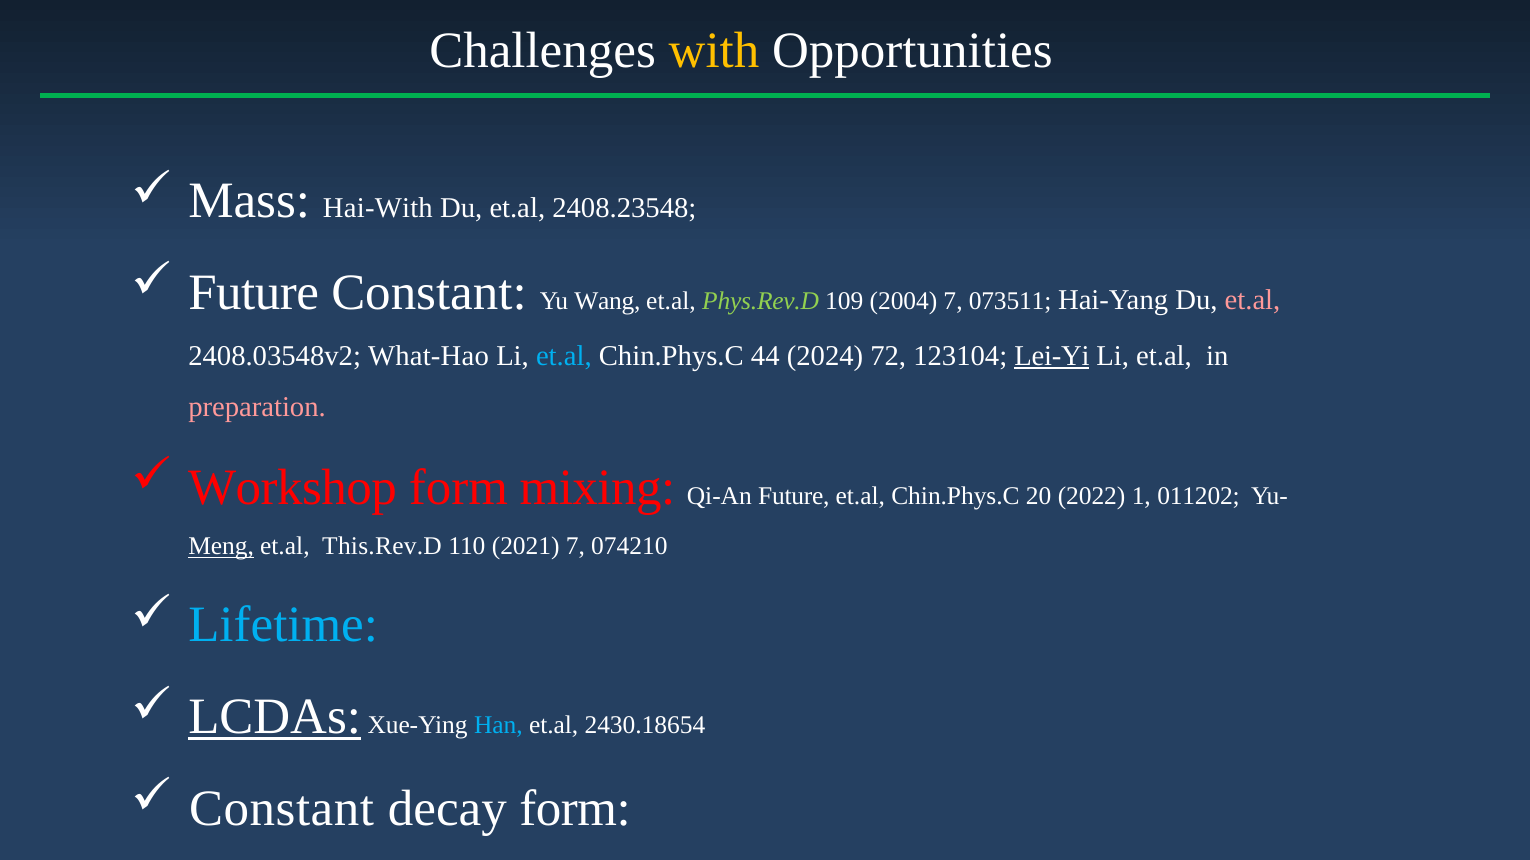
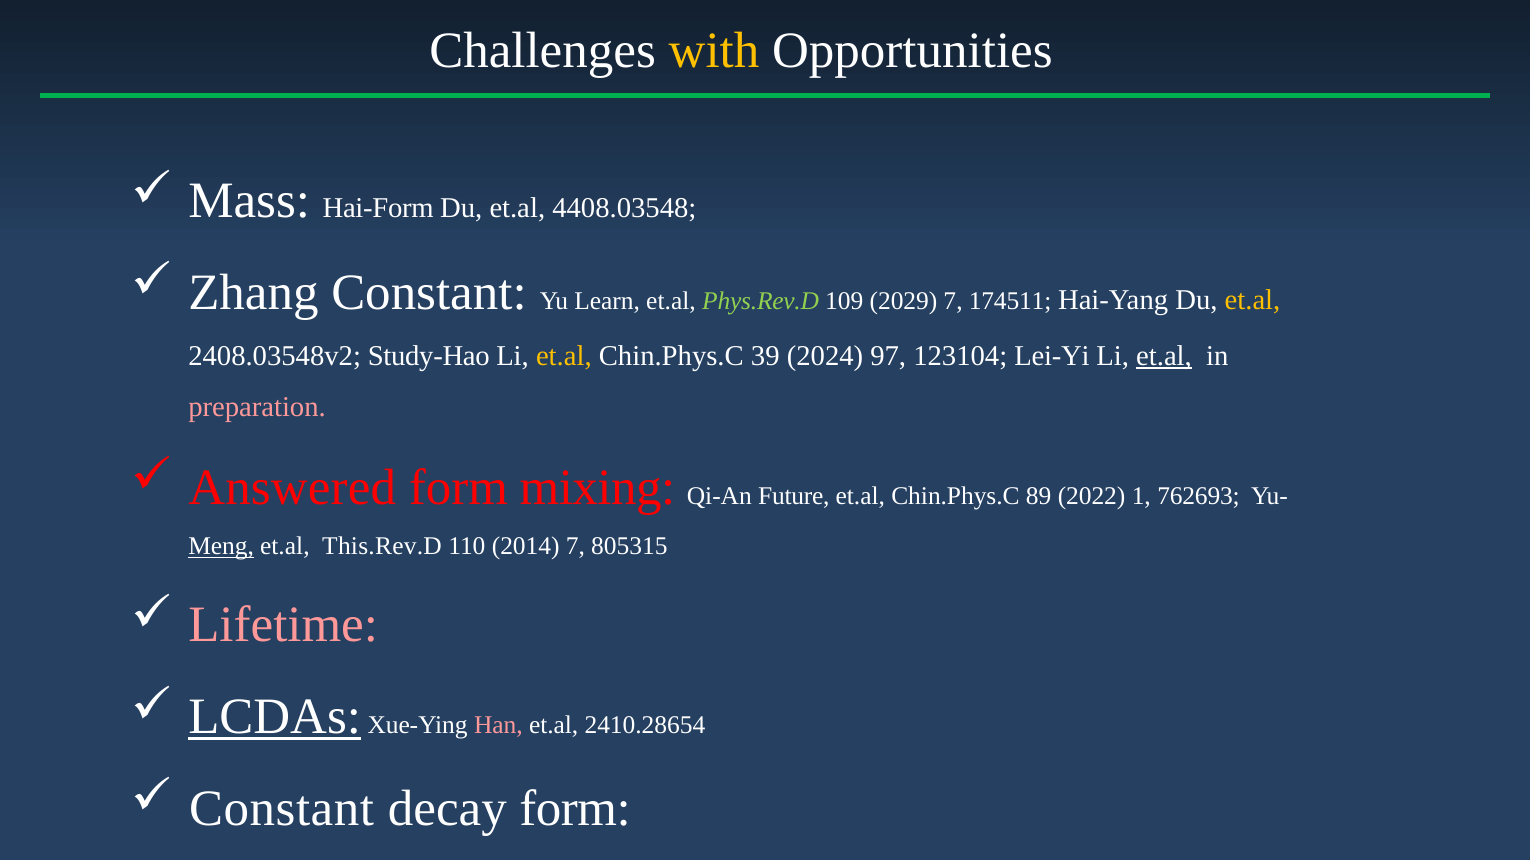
Hai-With: Hai-With -> Hai-Form
2408.23548: 2408.23548 -> 4408.03548
Future at (254, 292): Future -> Zhang
Wang: Wang -> Learn
2004: 2004 -> 2029
073511: 073511 -> 174511
et.al at (1253, 300) colour: pink -> yellow
What-Hao: What-Hao -> Study-Hao
et.al at (564, 356) colour: light blue -> yellow
44: 44 -> 39
72: 72 -> 97
Lei-Yi underline: present -> none
et.al at (1164, 356) underline: none -> present
Workshop: Workshop -> Answered
20: 20 -> 89
011202: 011202 -> 762693
2021: 2021 -> 2014
074210: 074210 -> 805315
Lifetime colour: light blue -> pink
Han colour: light blue -> pink
2430.18654: 2430.18654 -> 2410.28654
